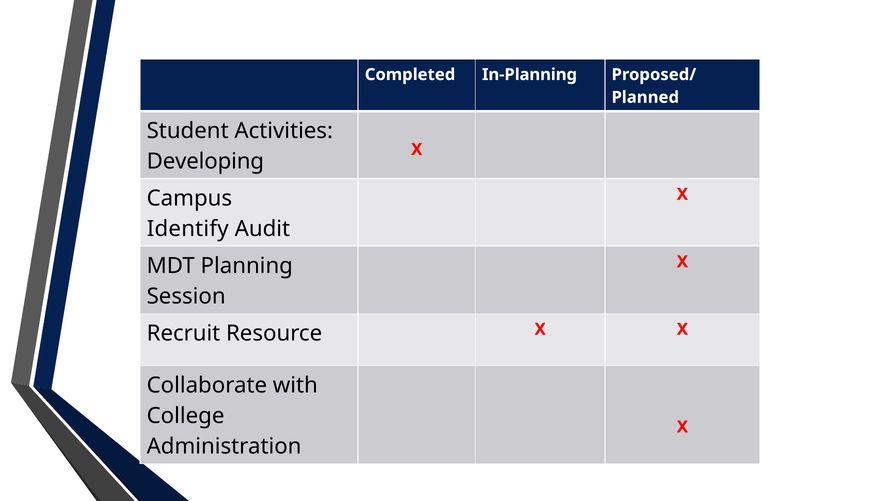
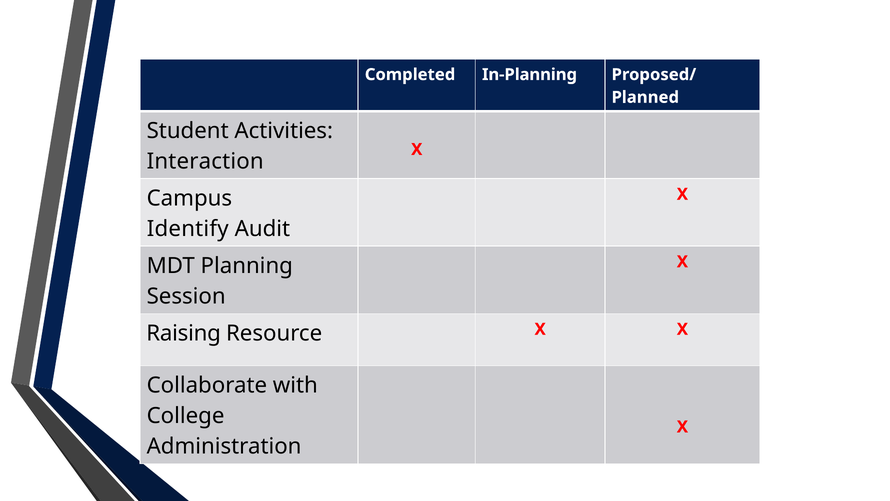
Developing: Developing -> Interaction
Recruit: Recruit -> Raising
